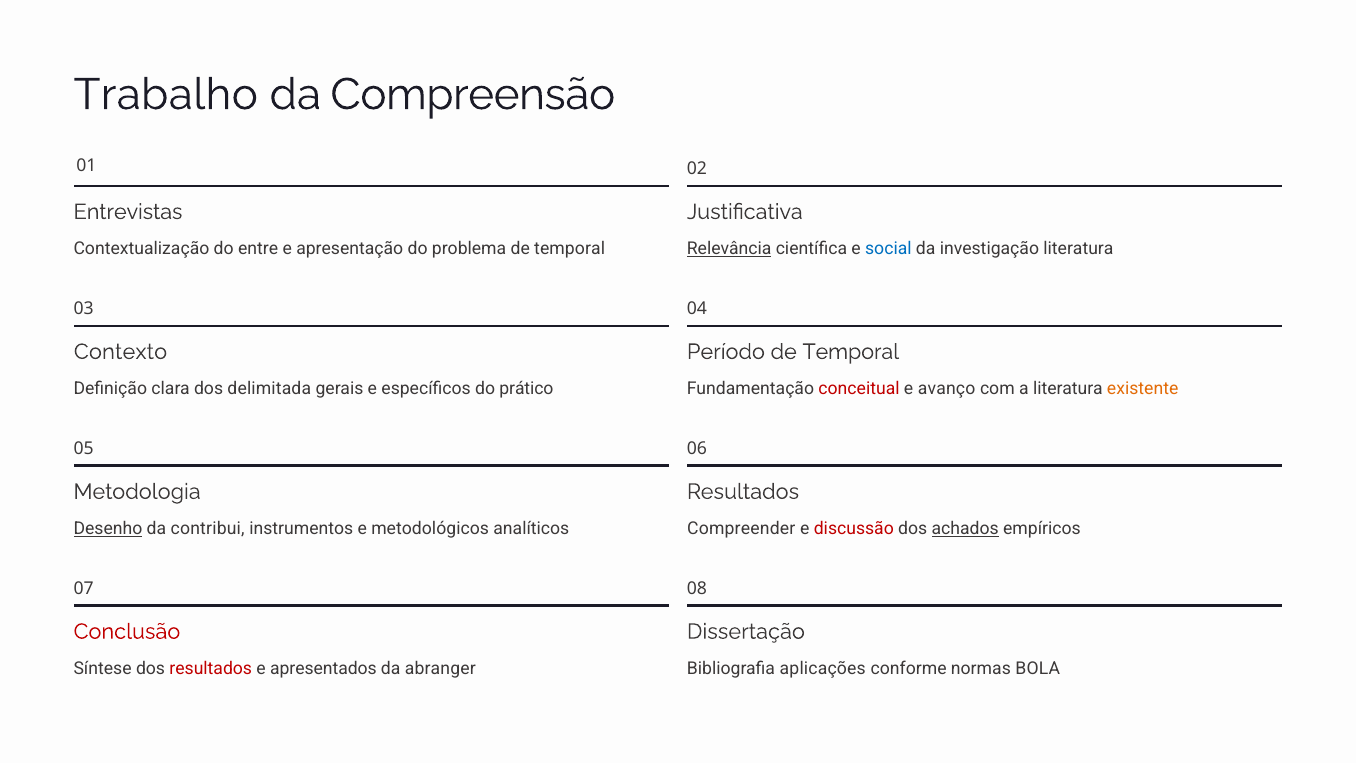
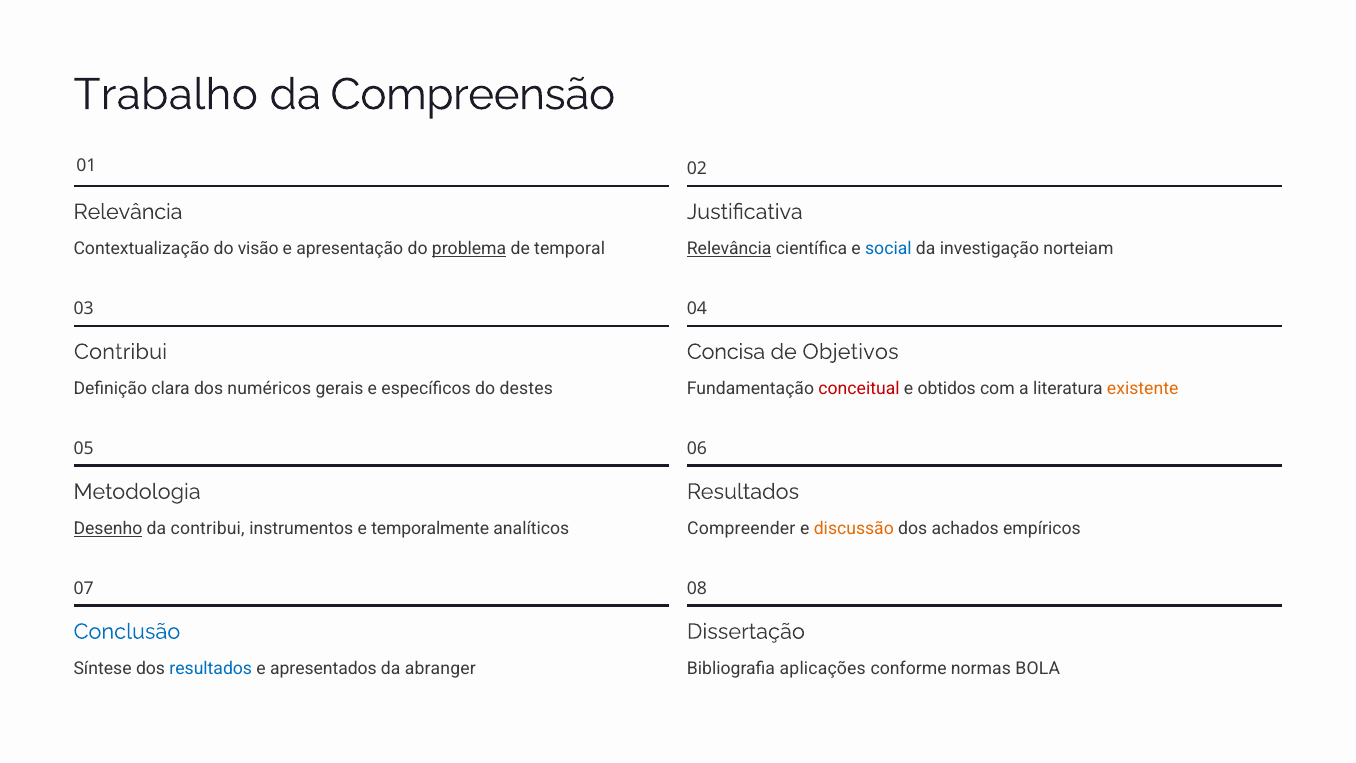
Entrevistas at (128, 212): Entrevistas -> Relevância
entre: entre -> visão
problema underline: none -> present
investigação literatura: literatura -> norteiam
Contexto at (120, 352): Contexto -> Contribui
Período: Período -> Concisa
Temporal at (851, 352): Temporal -> Objetivos
delimitada: delimitada -> numéricos
prático: prático -> destes
avanço: avanço -> obtidos
metodológicos: metodológicos -> temporalmente
discussão colour: red -> orange
achados underline: present -> none
Conclusão colour: red -> blue
resultados at (211, 669) colour: red -> blue
